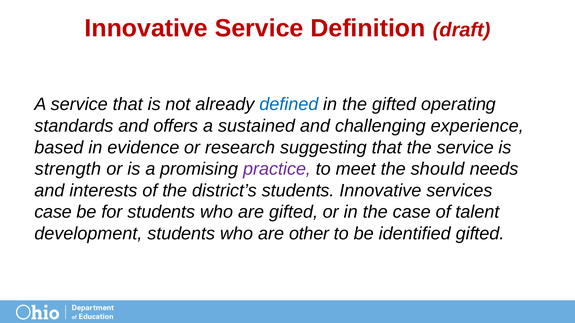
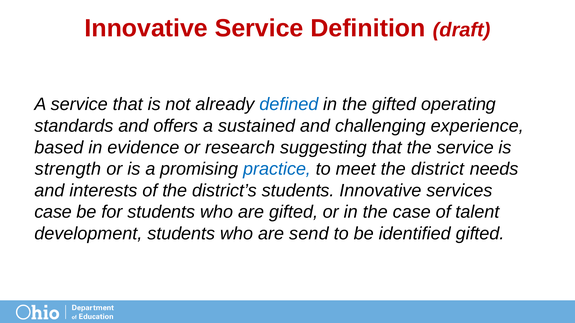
practice colour: purple -> blue
should: should -> district
other: other -> send
